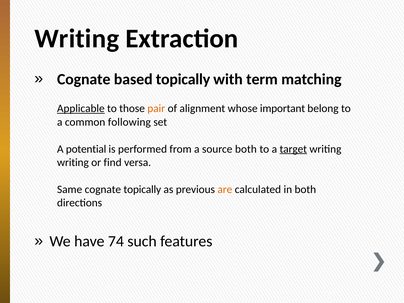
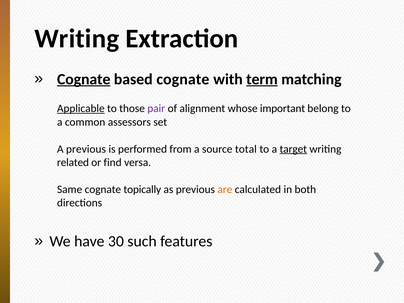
Cognate at (84, 79) underline: none -> present
based topically: topically -> cognate
term underline: none -> present
pair colour: orange -> purple
following: following -> assessors
A potential: potential -> previous
source both: both -> total
writing at (73, 162): writing -> related
74: 74 -> 30
